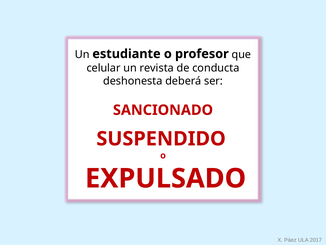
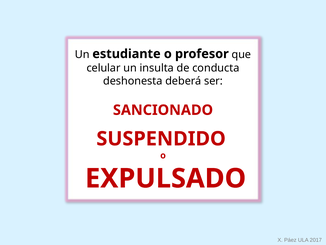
revista: revista -> insulta
